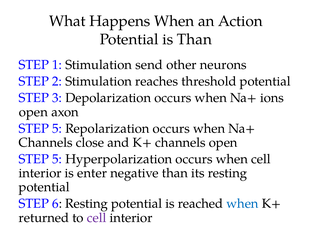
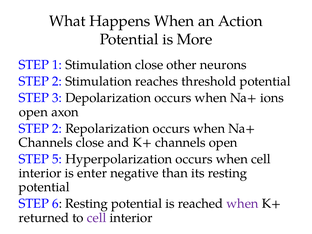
is Than: Than -> More
Stimulation send: send -> close
5 at (57, 129): 5 -> 2
when at (242, 204) colour: blue -> purple
